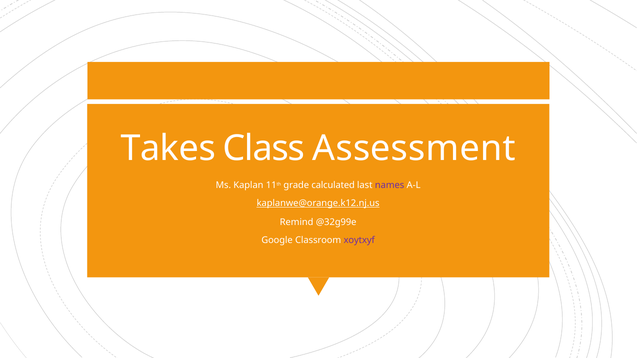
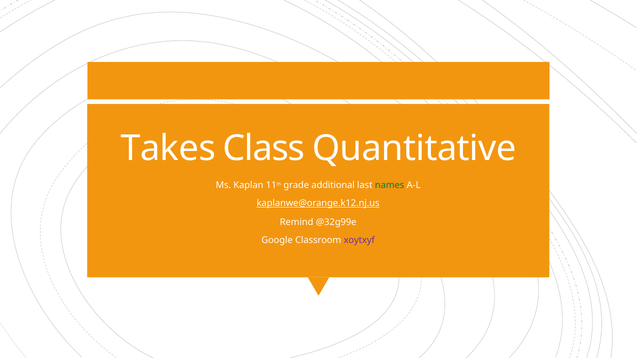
Assessment: Assessment -> Quantitative
calculated: calculated -> additional
names colour: purple -> green
